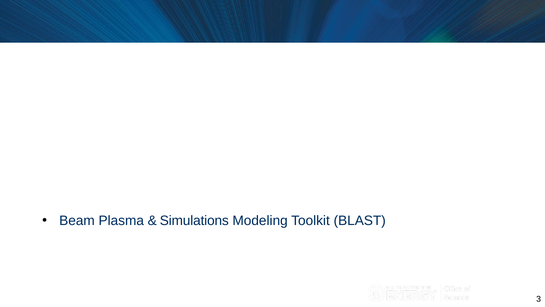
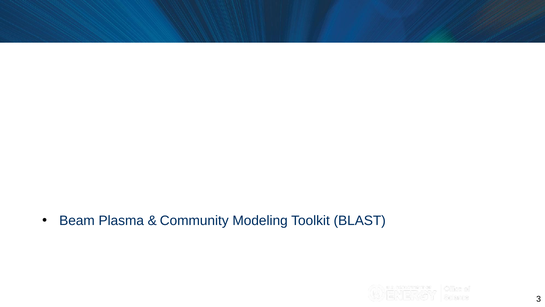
Simulations: Simulations -> Community
